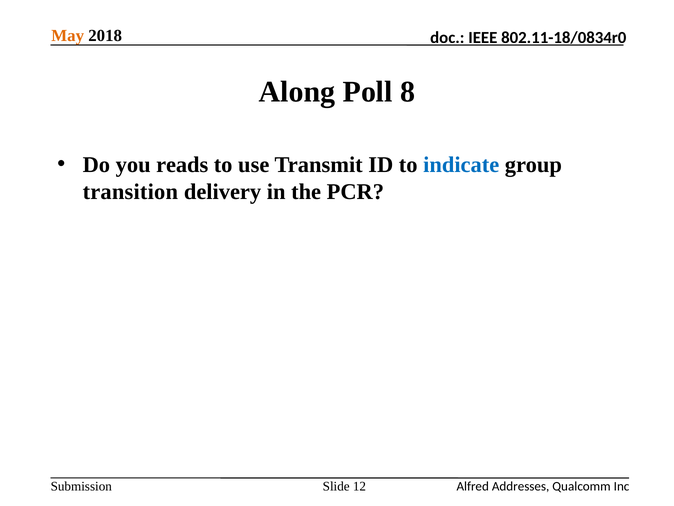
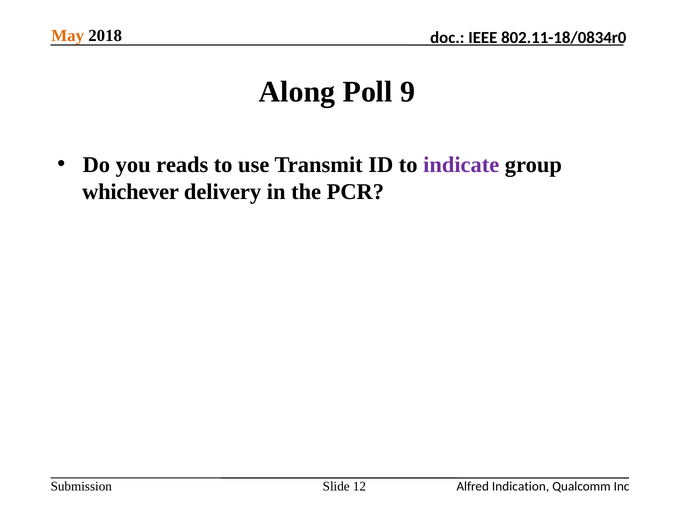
8: 8 -> 9
indicate colour: blue -> purple
transition: transition -> whichever
Addresses: Addresses -> Indication
